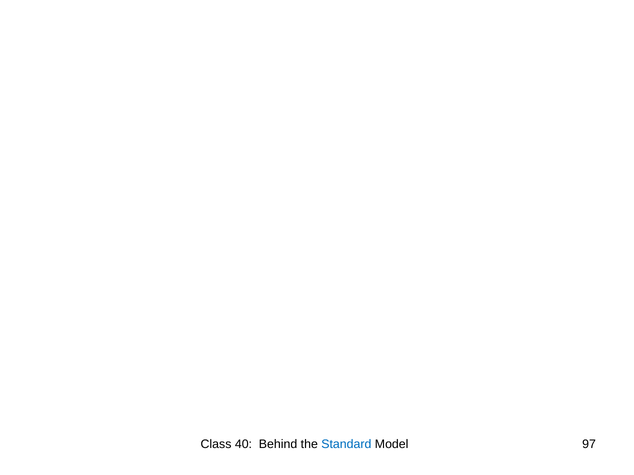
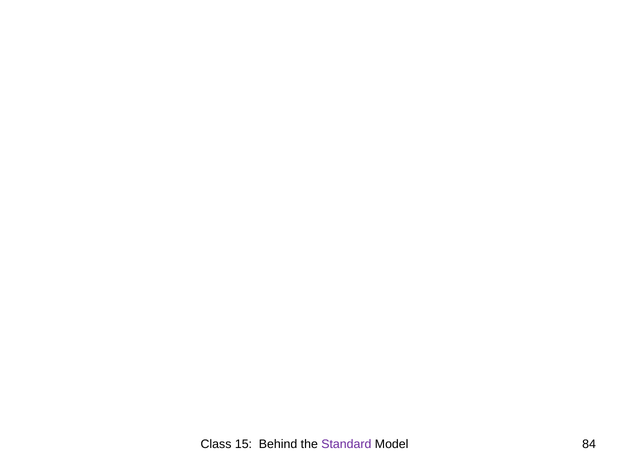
40: 40 -> 15
Standard colour: blue -> purple
97: 97 -> 84
